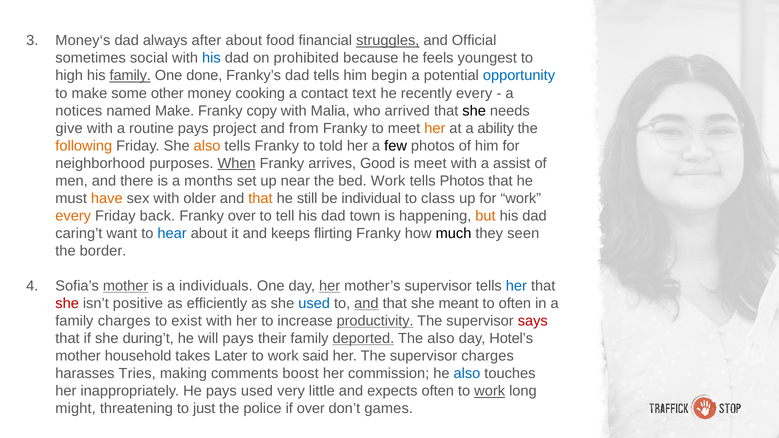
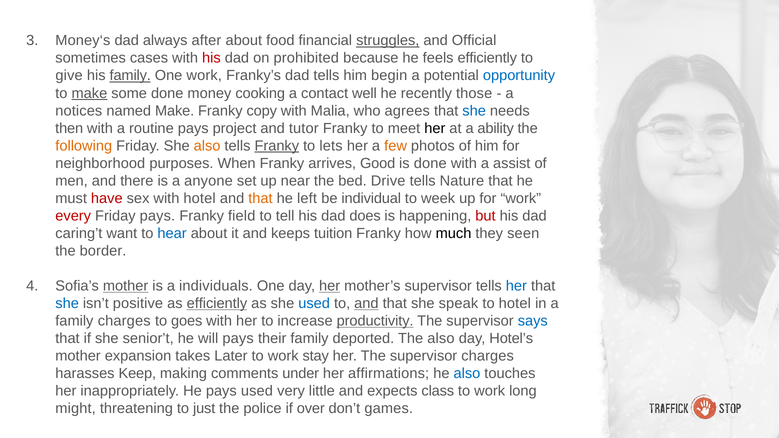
social: social -> cases
his at (211, 58) colour: blue -> red
feels youngest: youngest -> efficiently
high: high -> give
One done: done -> work
make at (89, 93) underline: none -> present
some other: other -> done
text: text -> well
recently every: every -> those
arrived: arrived -> agrees
she at (474, 111) colour: black -> blue
give: give -> then
from: from -> tutor
her at (435, 128) colour: orange -> black
Franky at (277, 146) underline: none -> present
told: told -> lets
few colour: black -> orange
When underline: present -> none
is meet: meet -> done
months: months -> anyone
bed Work: Work -> Drive
tells Photos: Photos -> Nature
have colour: orange -> red
with older: older -> hotel
still: still -> left
class: class -> week
every at (73, 216) colour: orange -> red
Friday back: back -> pays
Franky over: over -> field
town: town -> does
but colour: orange -> red
flirting: flirting -> tuition
she at (67, 304) colour: red -> blue
efficiently at (217, 304) underline: none -> present
meant: meant -> speak
to often: often -> hotel
exist: exist -> goes
says colour: red -> blue
during’t: during’t -> senior’t
deported underline: present -> none
household: household -> expansion
said: said -> stay
Tries: Tries -> Keep
boost: boost -> under
commission: commission -> affirmations
expects often: often -> class
work at (490, 391) underline: present -> none
